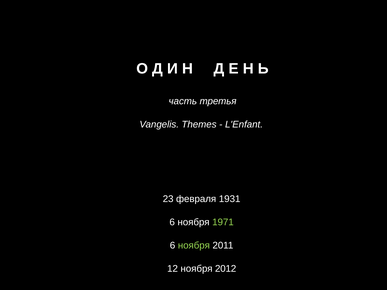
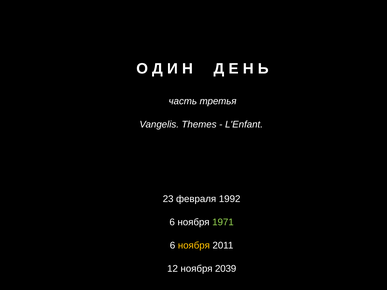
1931: 1931 -> 1992
ноября at (194, 246) colour: light green -> yellow
2012: 2012 -> 2039
